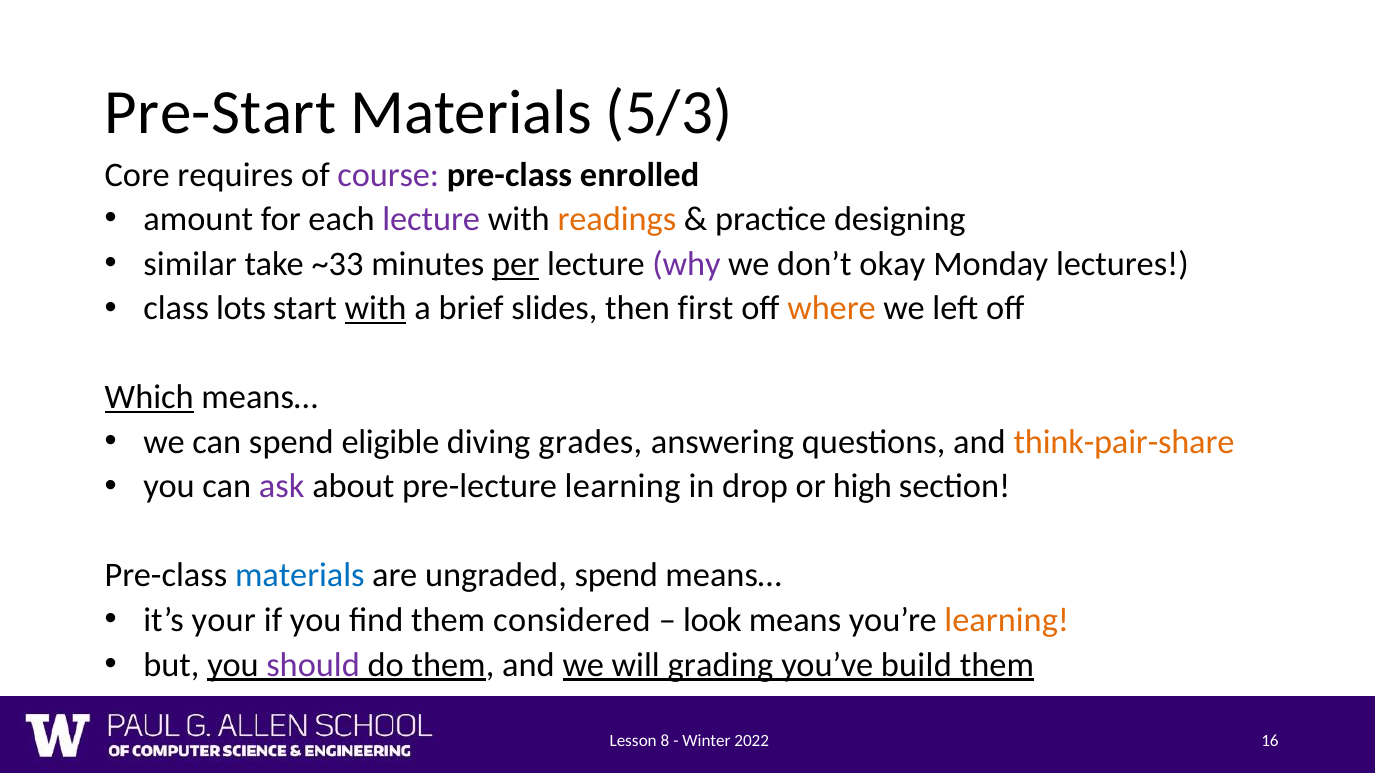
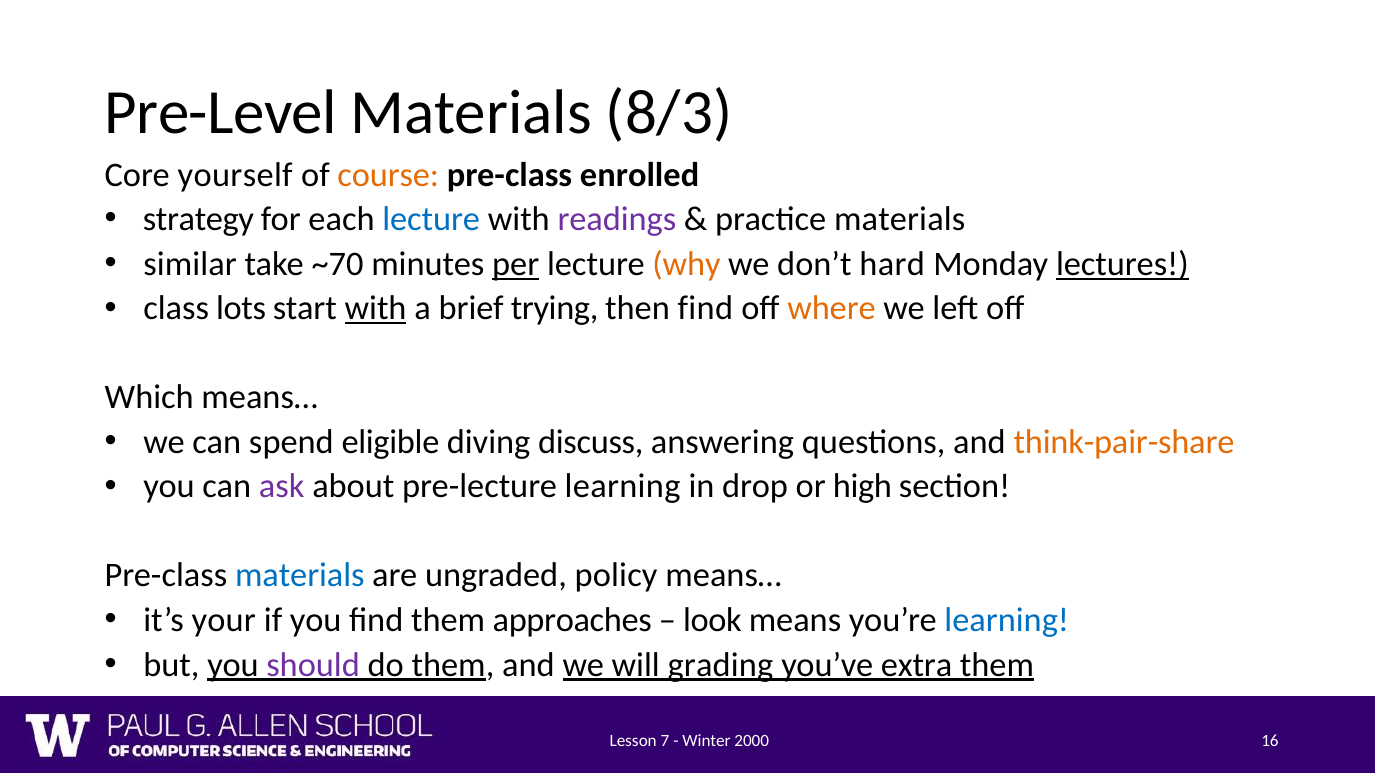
Pre-Start: Pre-Start -> Pre-Level
5/3: 5/3 -> 8/3
requires: requires -> yourself
course colour: purple -> orange
amount: amount -> strategy
lecture at (431, 220) colour: purple -> blue
readings colour: orange -> purple
practice designing: designing -> materials
~33: ~33 -> ~70
why colour: purple -> orange
okay: okay -> hard
lectures underline: none -> present
slides: slides -> trying
then first: first -> find
Which underline: present -> none
grades: grades -> discuss
ungraded spend: spend -> policy
considered: considered -> approaches
learning at (1007, 621) colour: orange -> blue
build: build -> extra
8: 8 -> 7
2022: 2022 -> 2000
